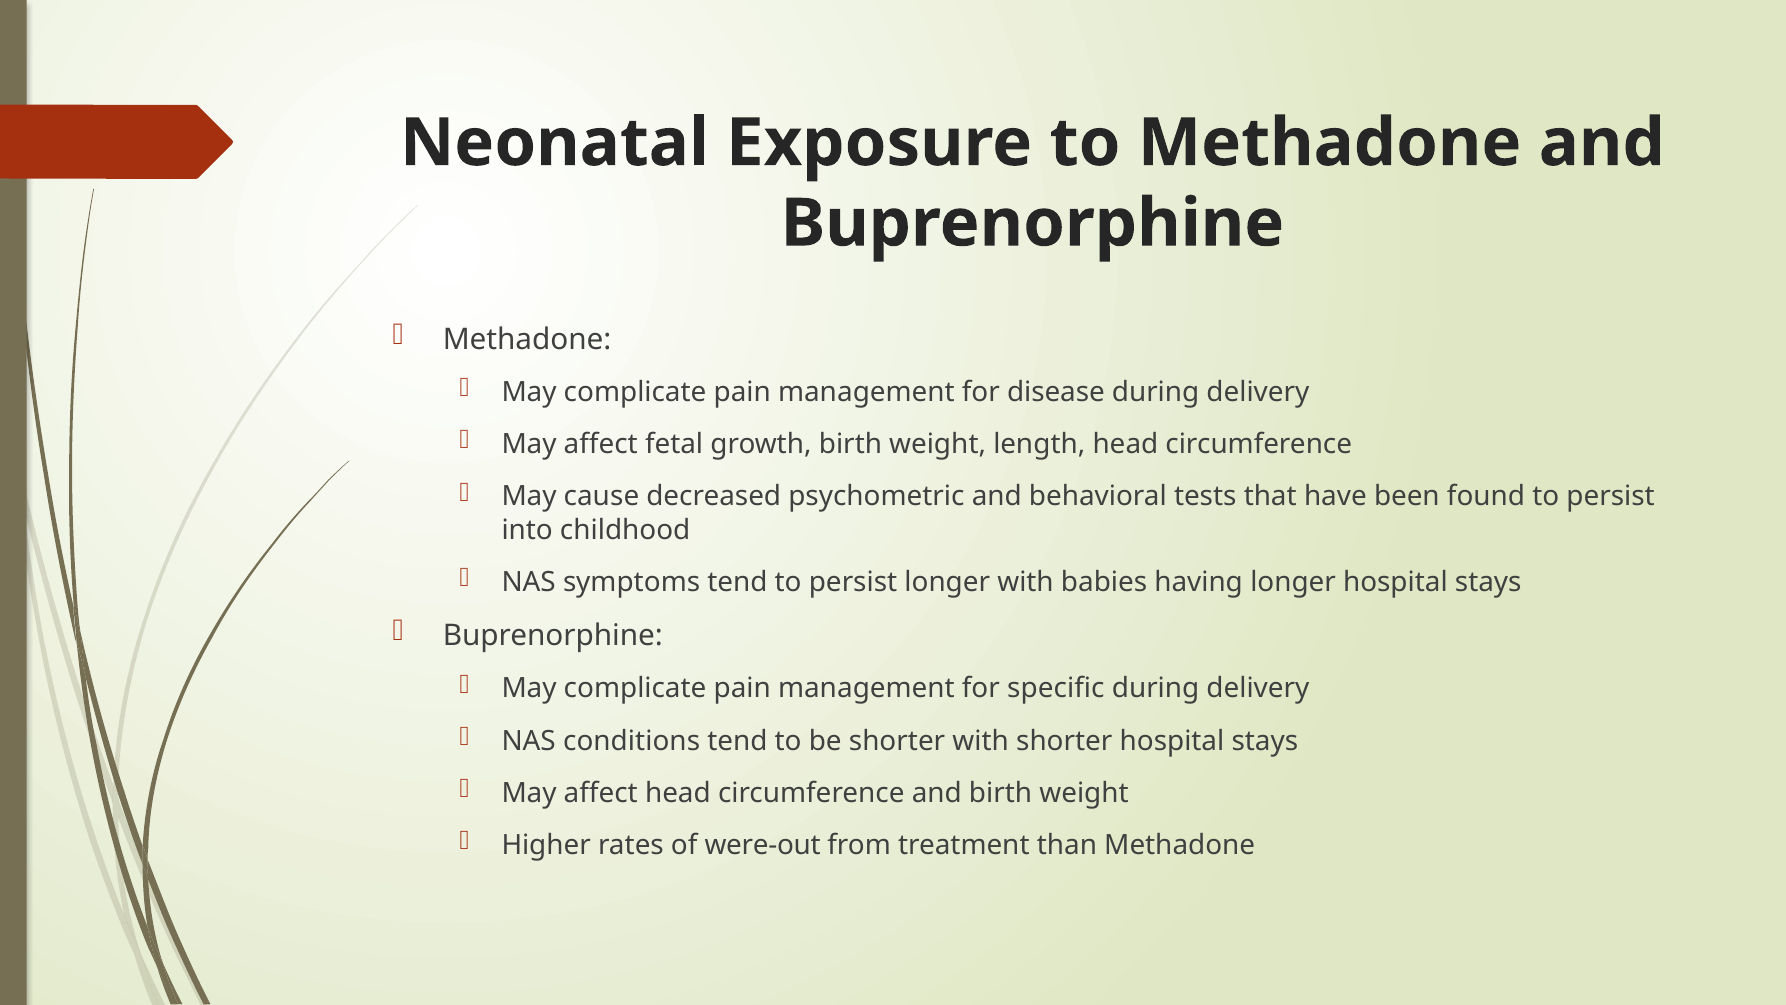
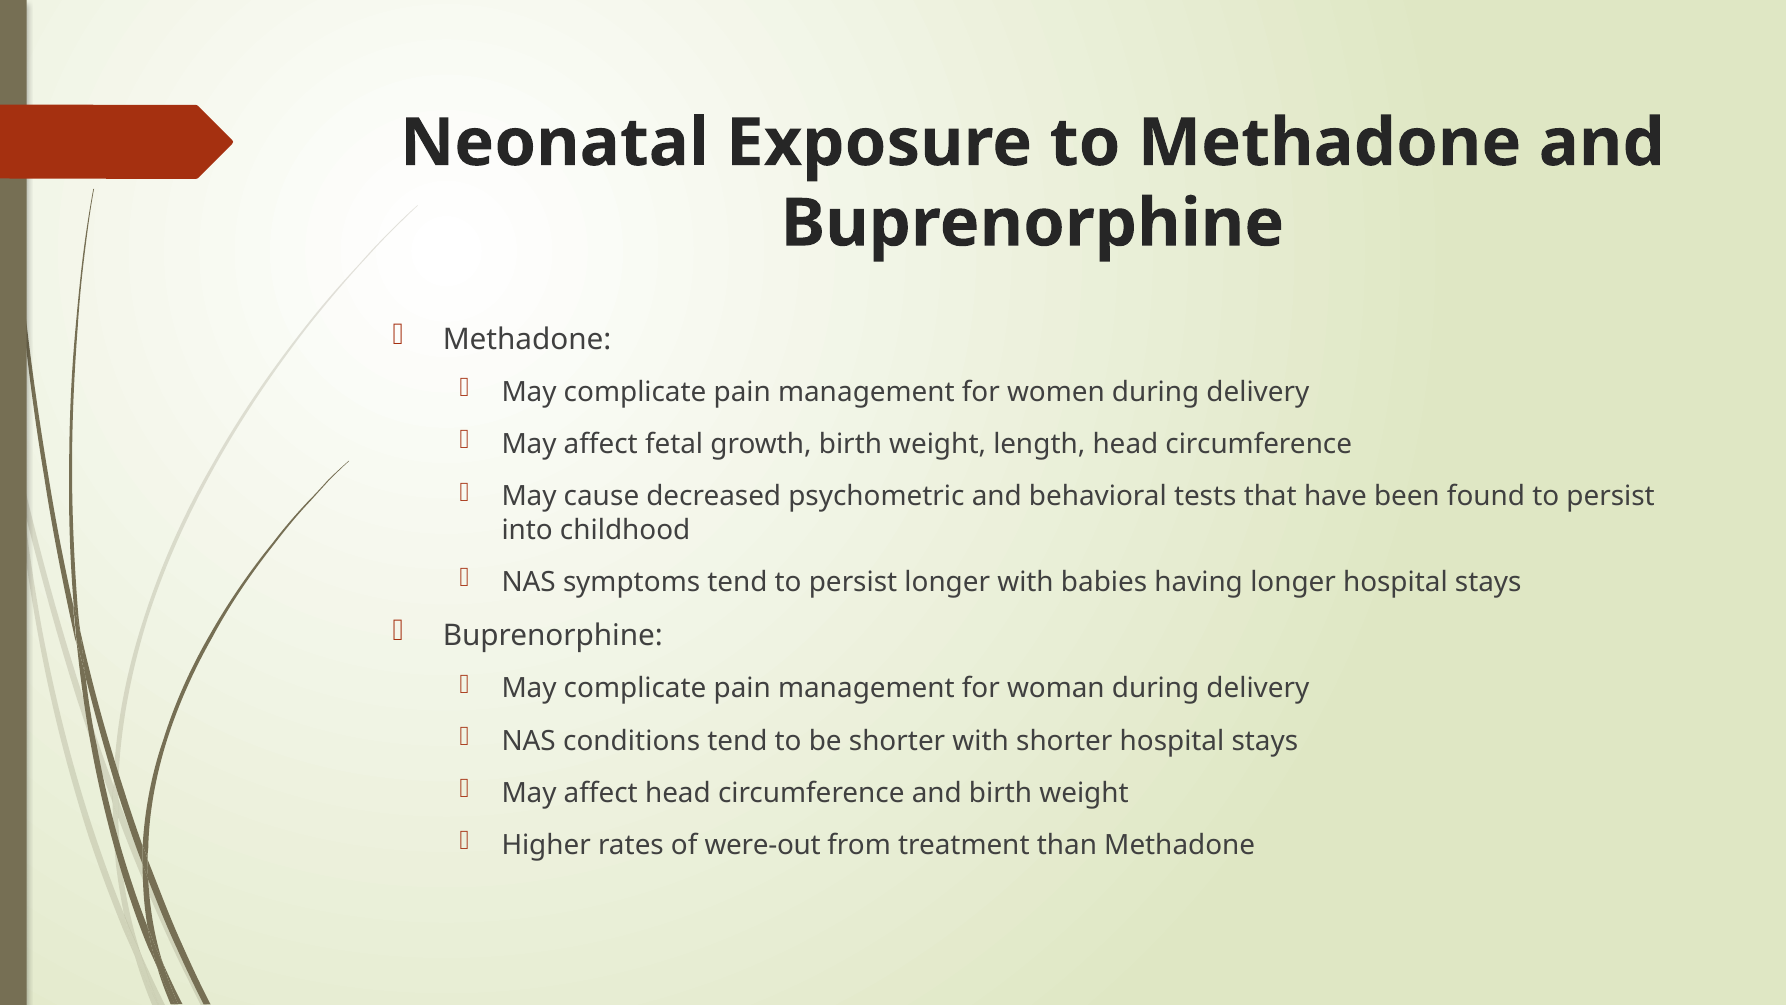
disease: disease -> women
specific: specific -> woman
